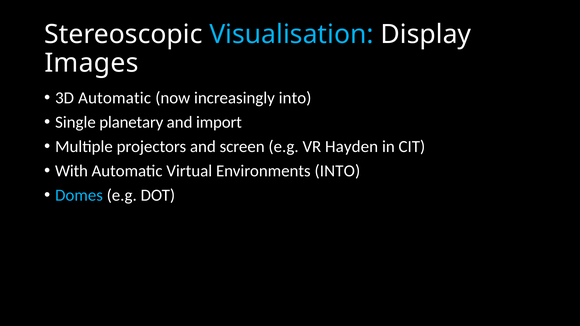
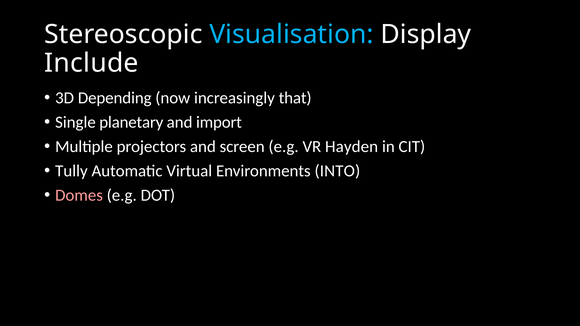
Images: Images -> Include
3D Automatic: Automatic -> Depending
increasingly into: into -> that
With: With -> Tully
Domes colour: light blue -> pink
